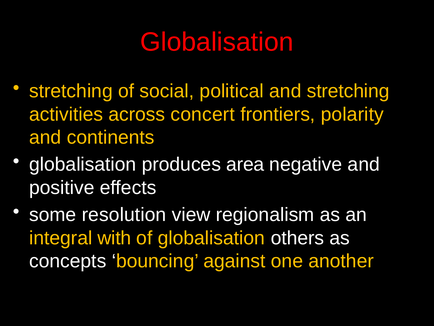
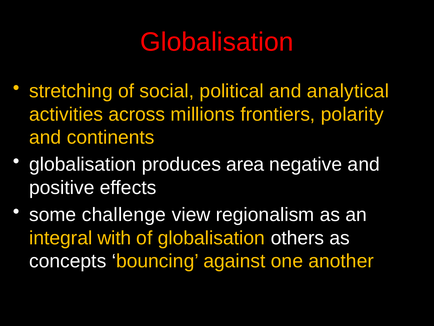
and stretching: stretching -> analytical
concert: concert -> millions
resolution: resolution -> challenge
